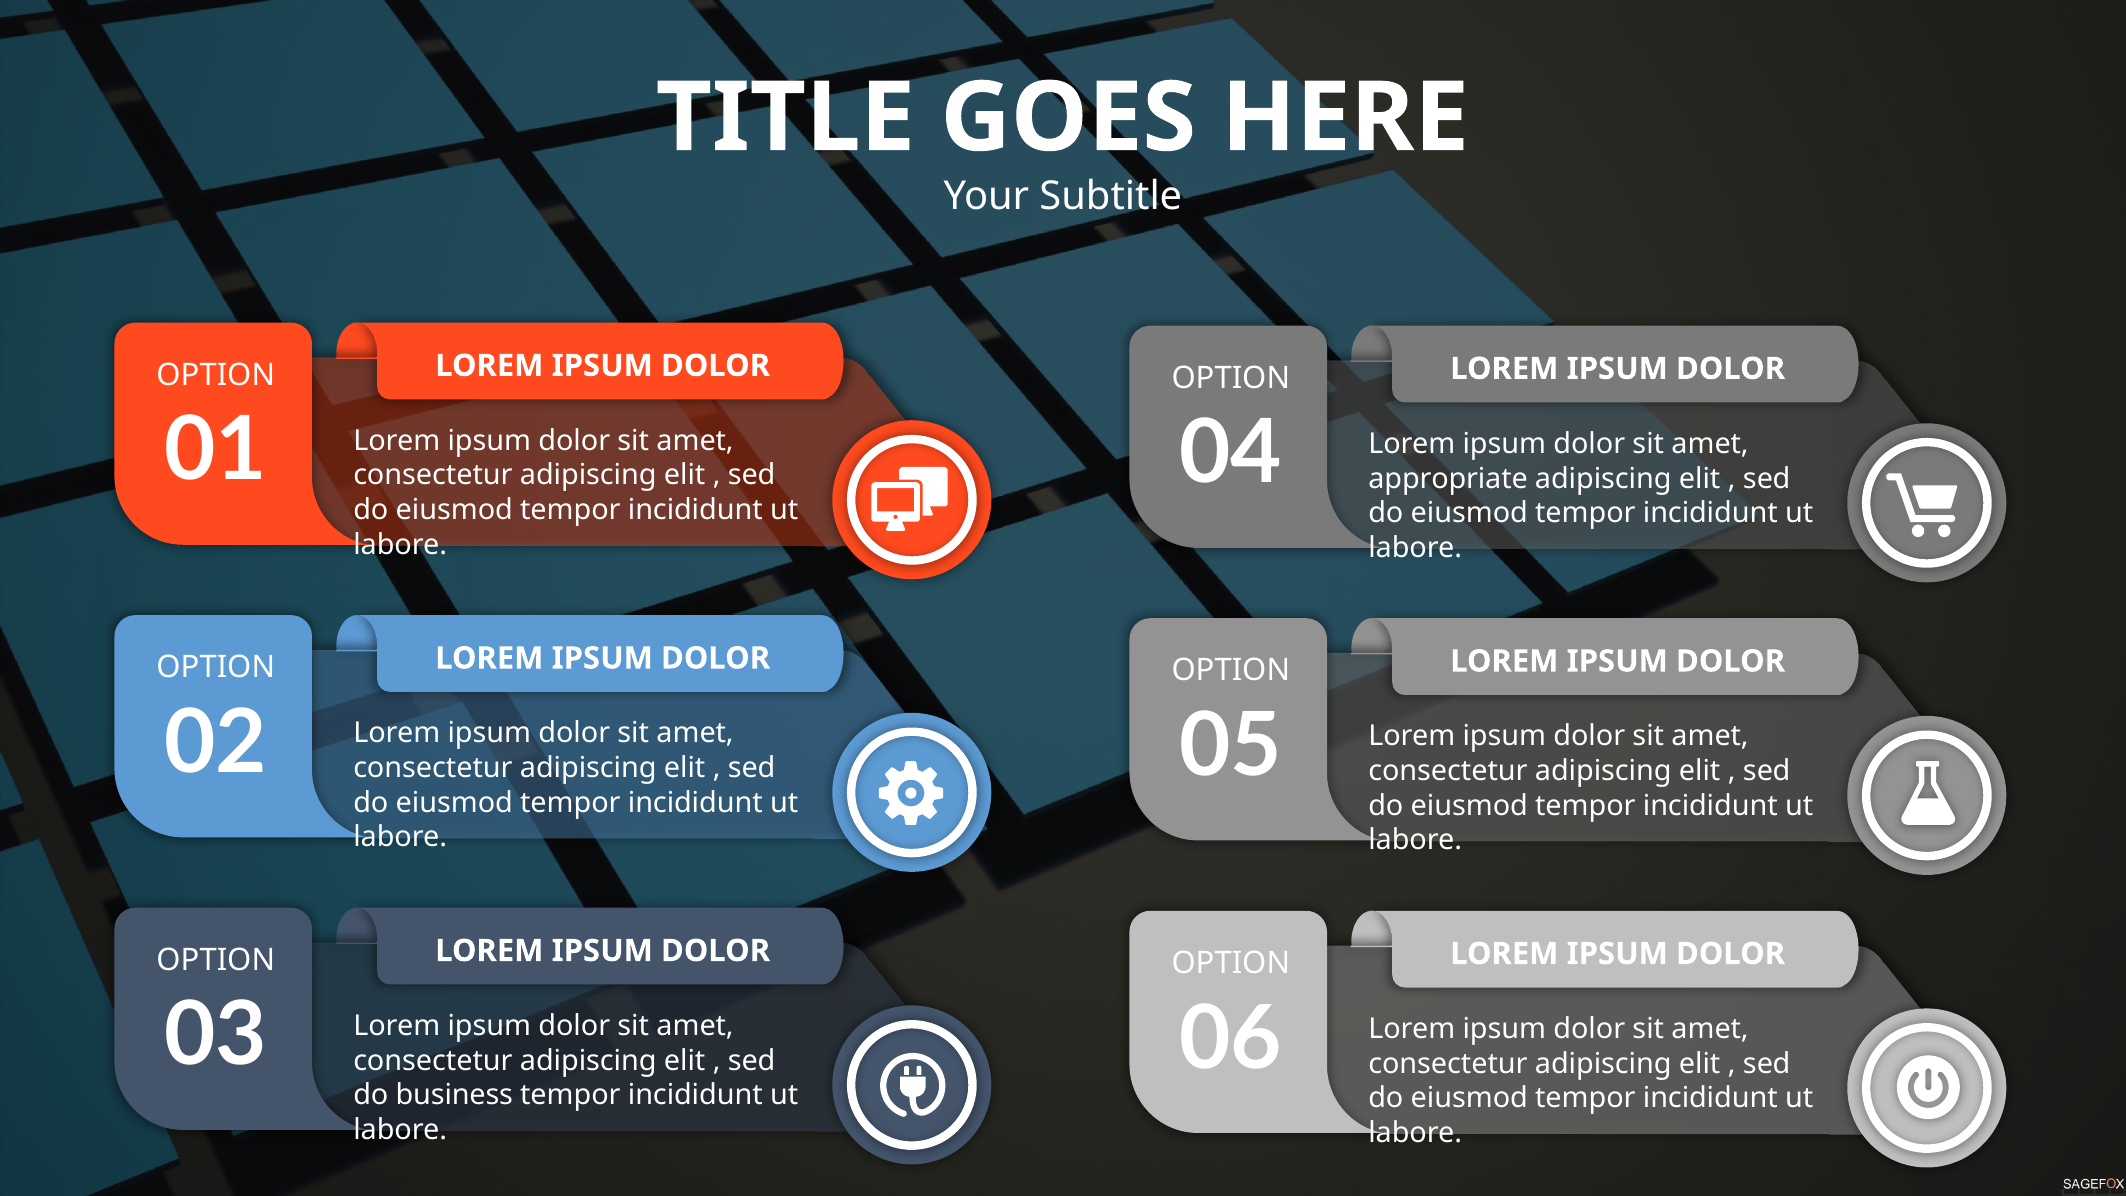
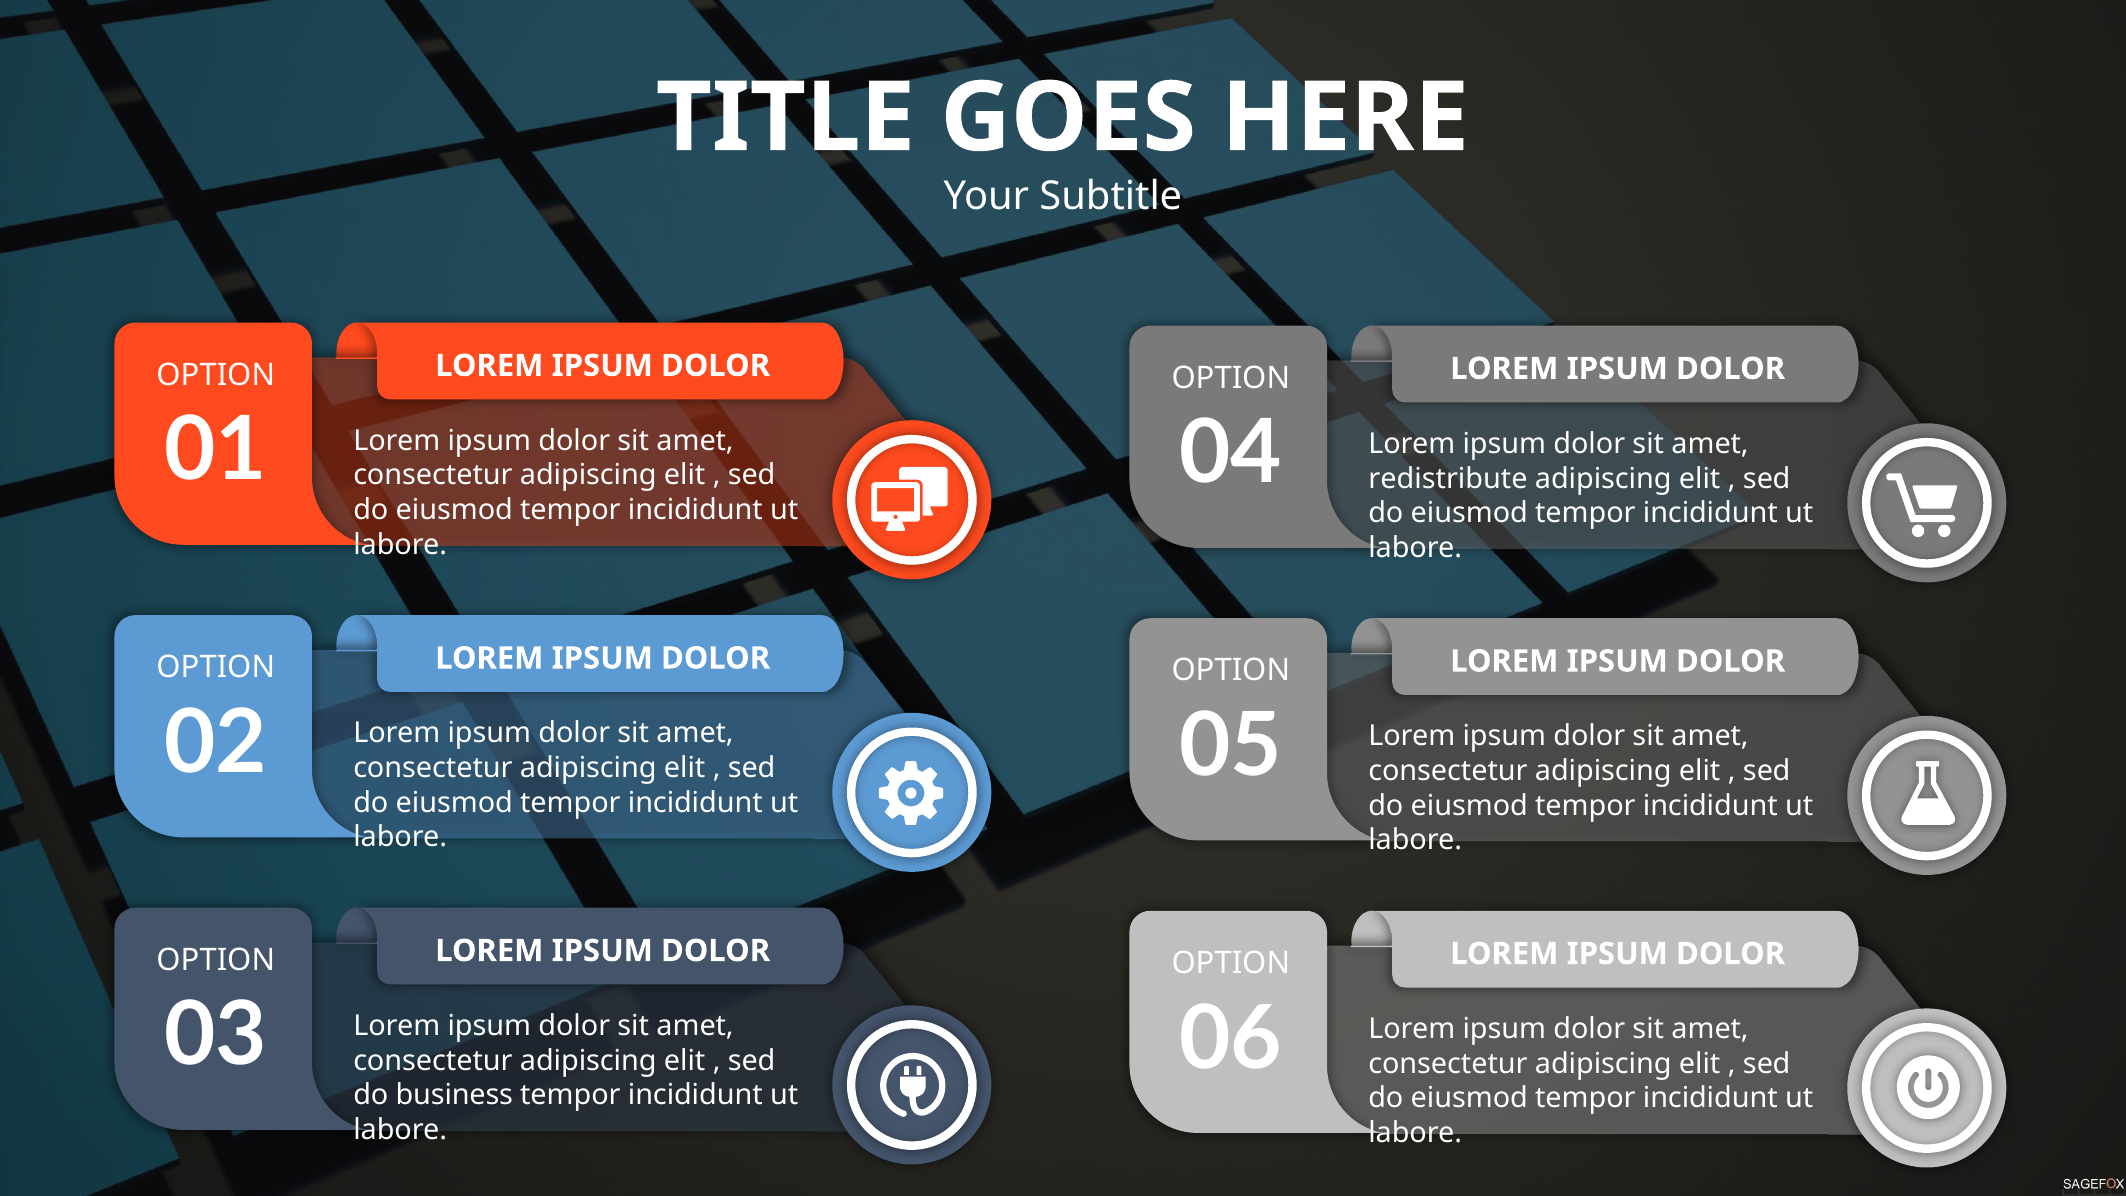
appropriate: appropriate -> redistribute
